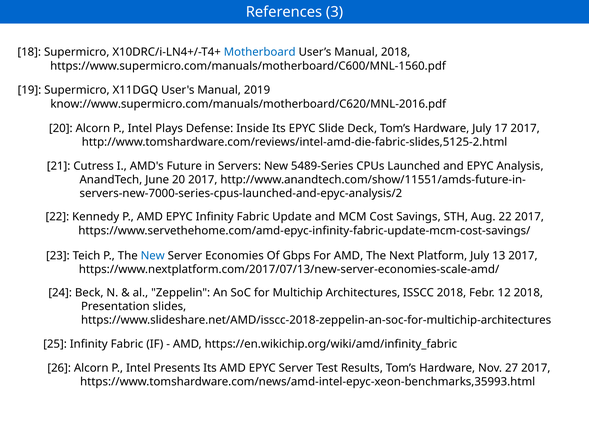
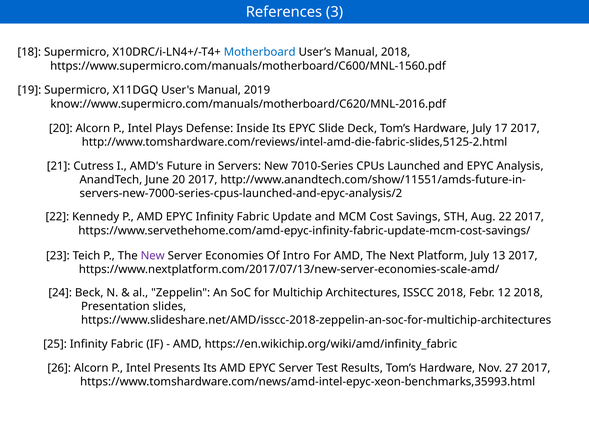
5489-Series: 5489-Series -> 7010-Series
New at (153, 256) colour: blue -> purple
Gbps: Gbps -> Intro
